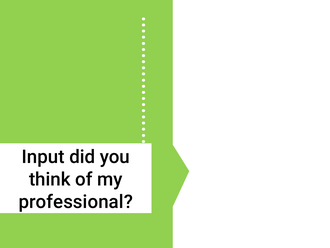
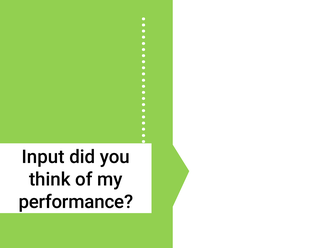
professional: professional -> performance
